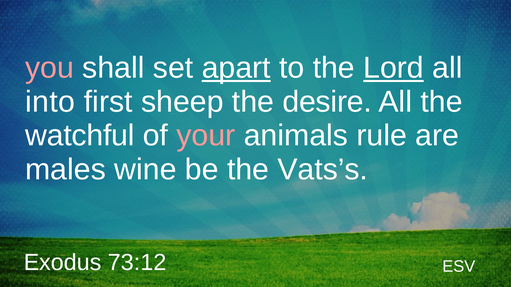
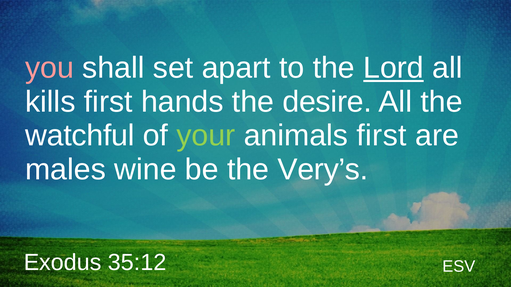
apart underline: present -> none
into: into -> kills
sheep: sheep -> hands
your colour: pink -> light green
animals rule: rule -> first
Vats’s: Vats’s -> Very’s
73:12: 73:12 -> 35:12
